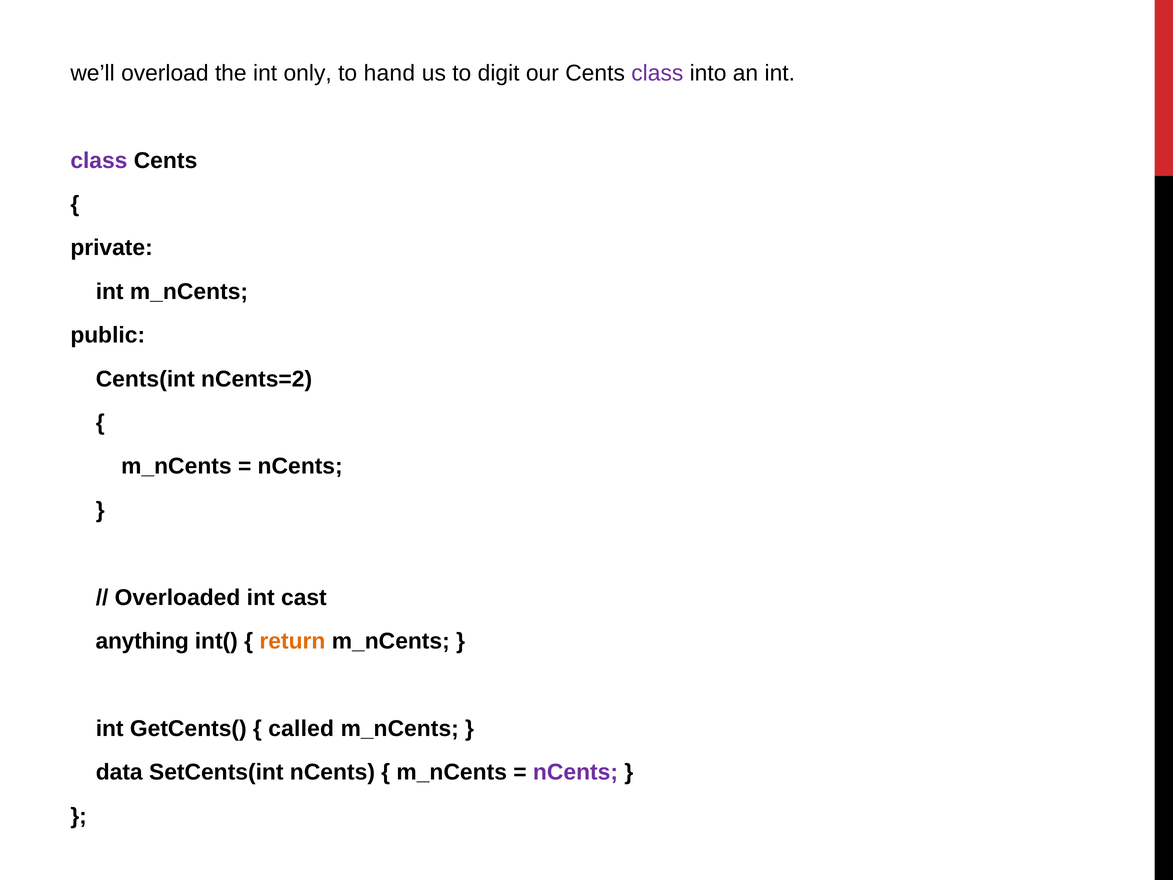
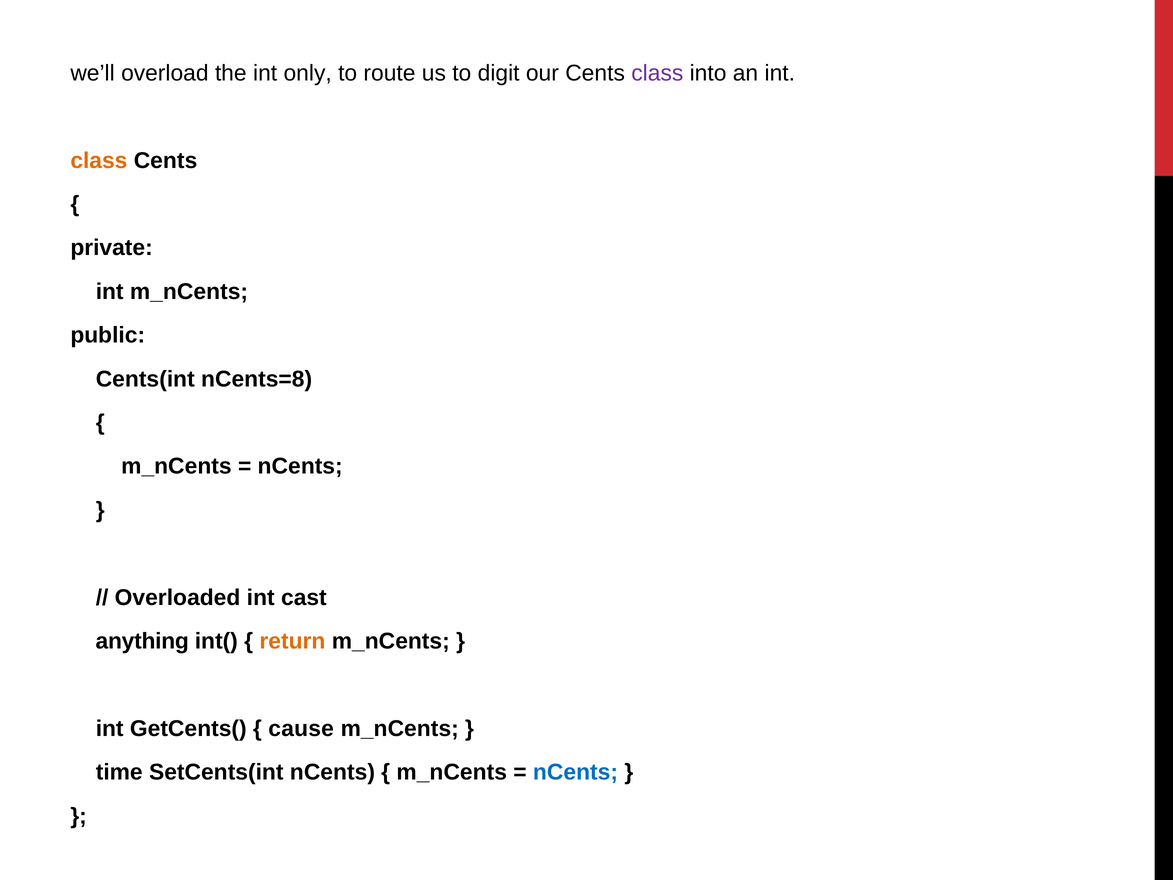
hand: hand -> route
class at (99, 160) colour: purple -> orange
nCents=2: nCents=2 -> nCents=8
called: called -> cause
data: data -> time
nCents at (576, 772) colour: purple -> blue
